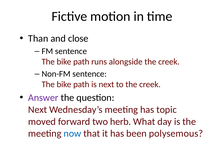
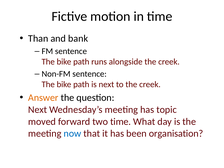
close: close -> bank
Answer colour: purple -> orange
two herb: herb -> time
polysemous: polysemous -> organisation
